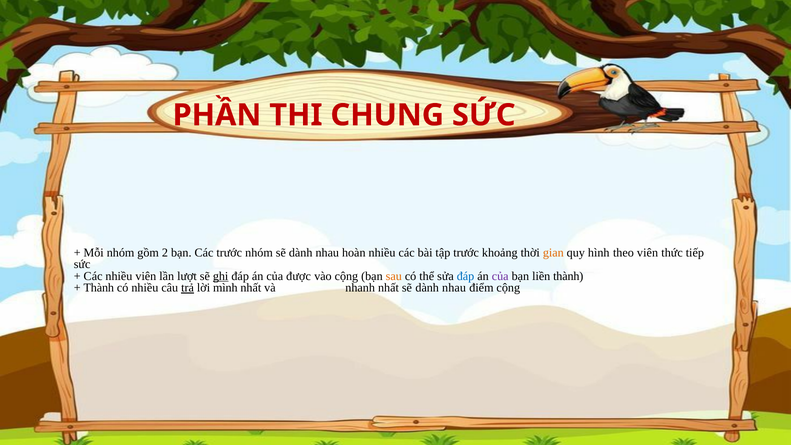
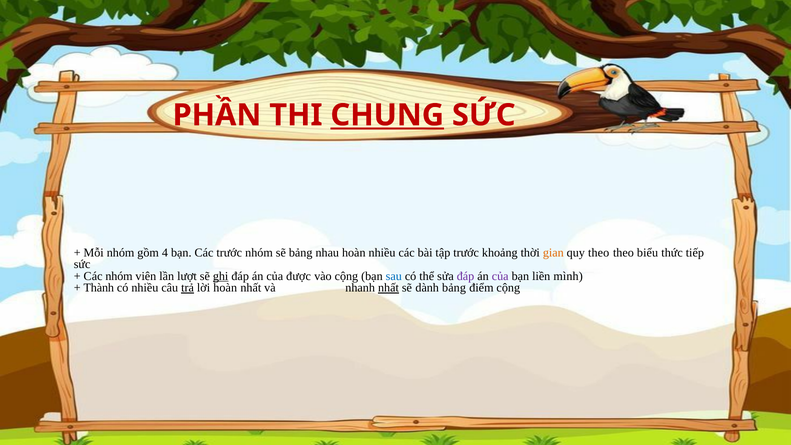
CHUNG underline: none -> present
2: 2 -> 4
nhóm sẽ dành: dành -> bảng
quy hình: hình -> theo
theo viên: viên -> biểu
Các nhiều: nhiều -> nhóm
sau colour: orange -> blue
đáp at (466, 276) colour: blue -> purple
liền thành: thành -> mình
lời mình: mình -> hoàn
nhất at (388, 288) underline: none -> present
nhau at (454, 288): nhau -> bảng
